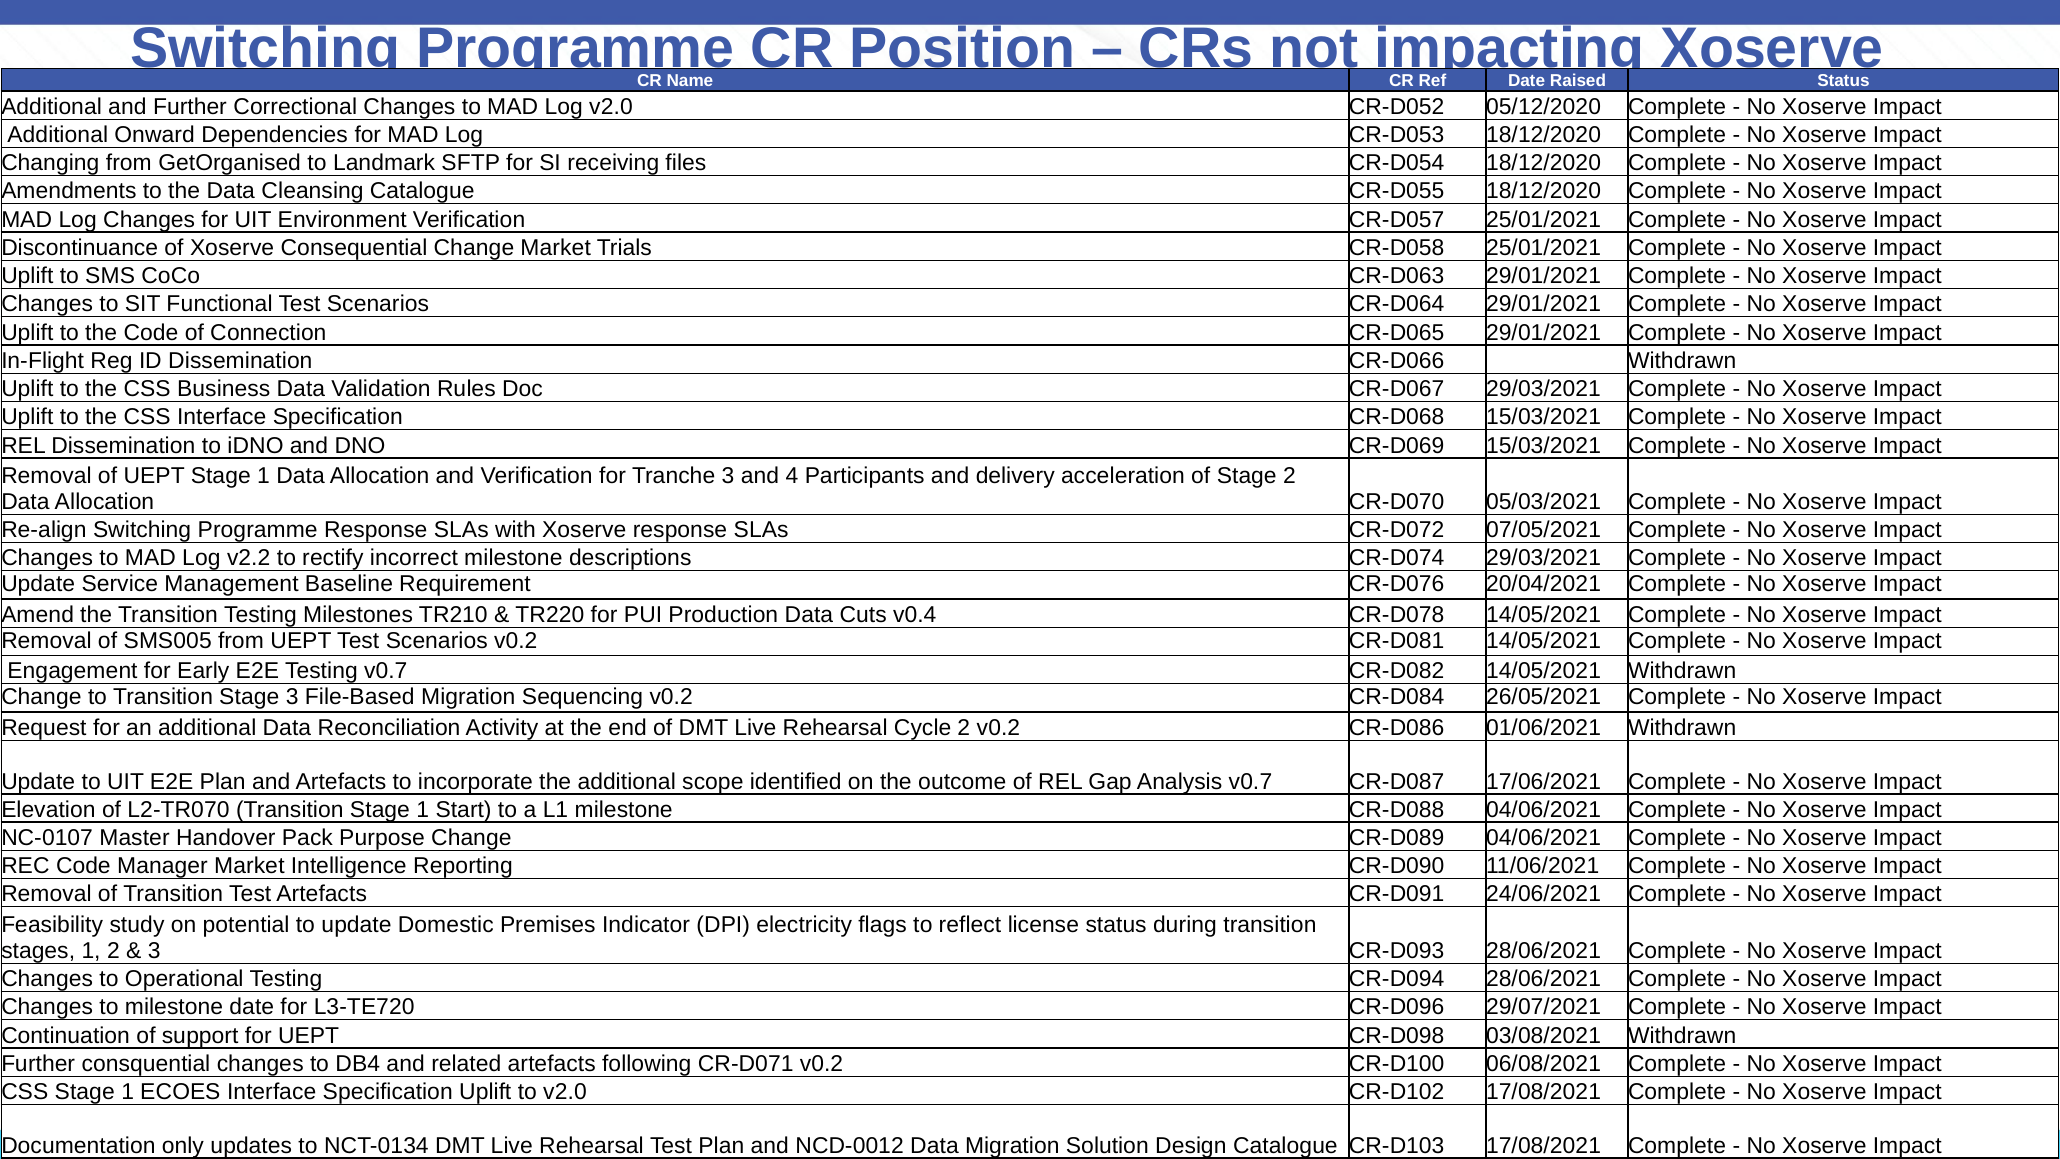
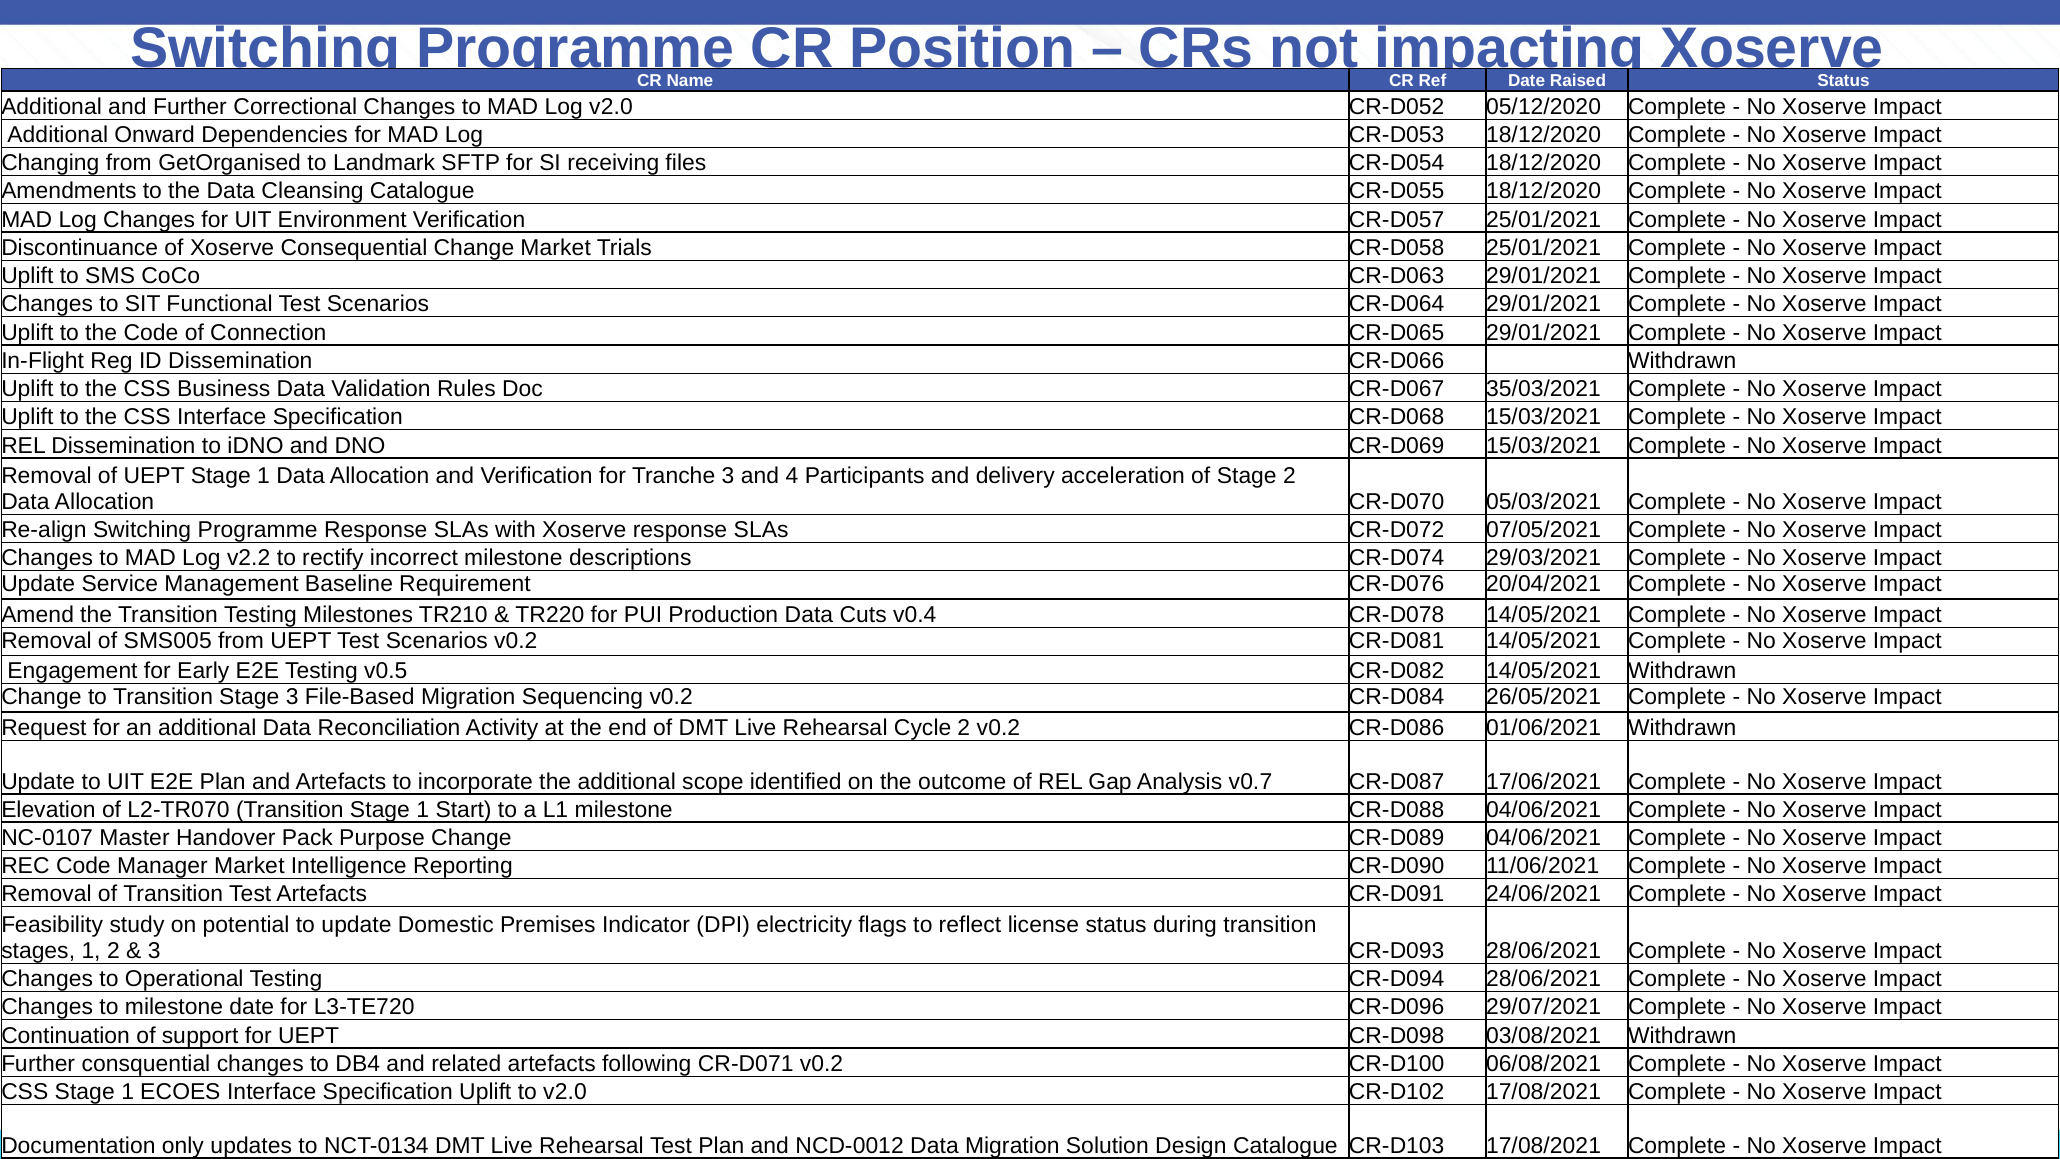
CR-D067 29/03/2021: 29/03/2021 -> 35/03/2021
Testing v0.7: v0.7 -> v0.5
